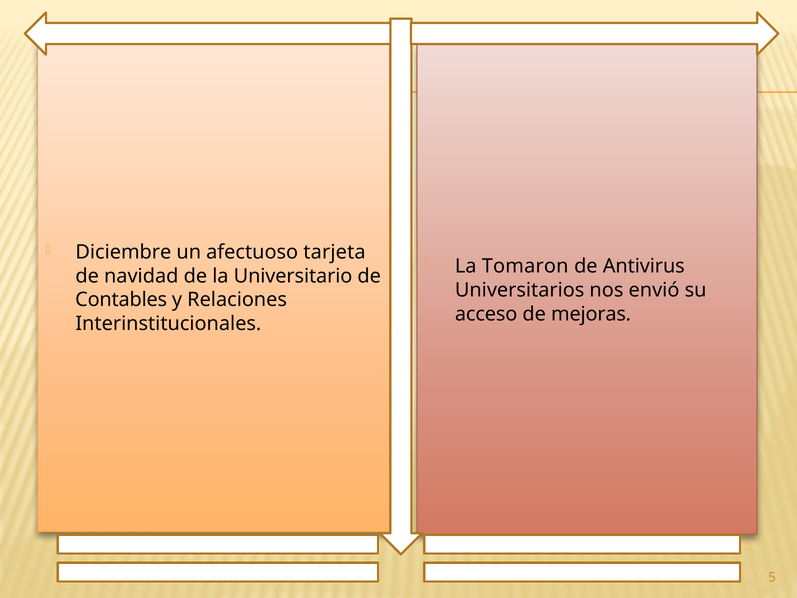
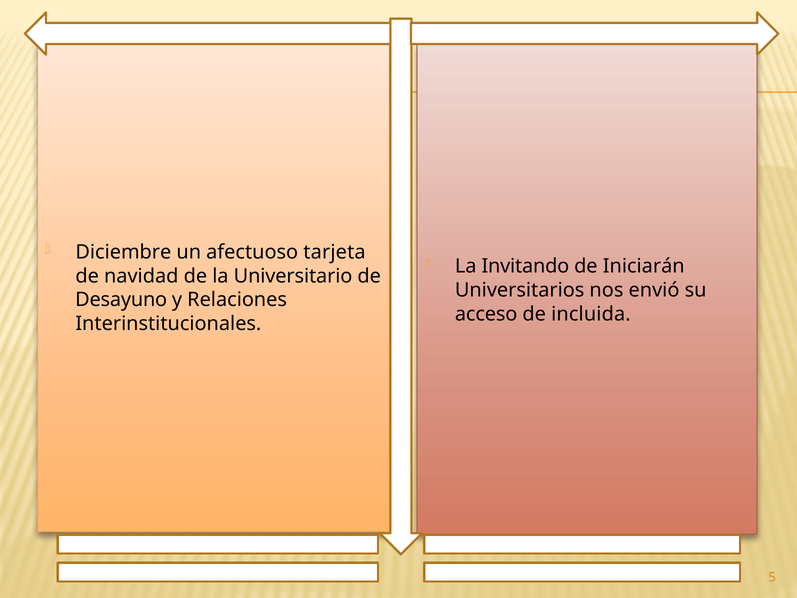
Tomaron: Tomaron -> Invitando
Antivirus: Antivirus -> Iniciarán
Contables: Contables -> Desayuno
mejoras: mejoras -> incluida
